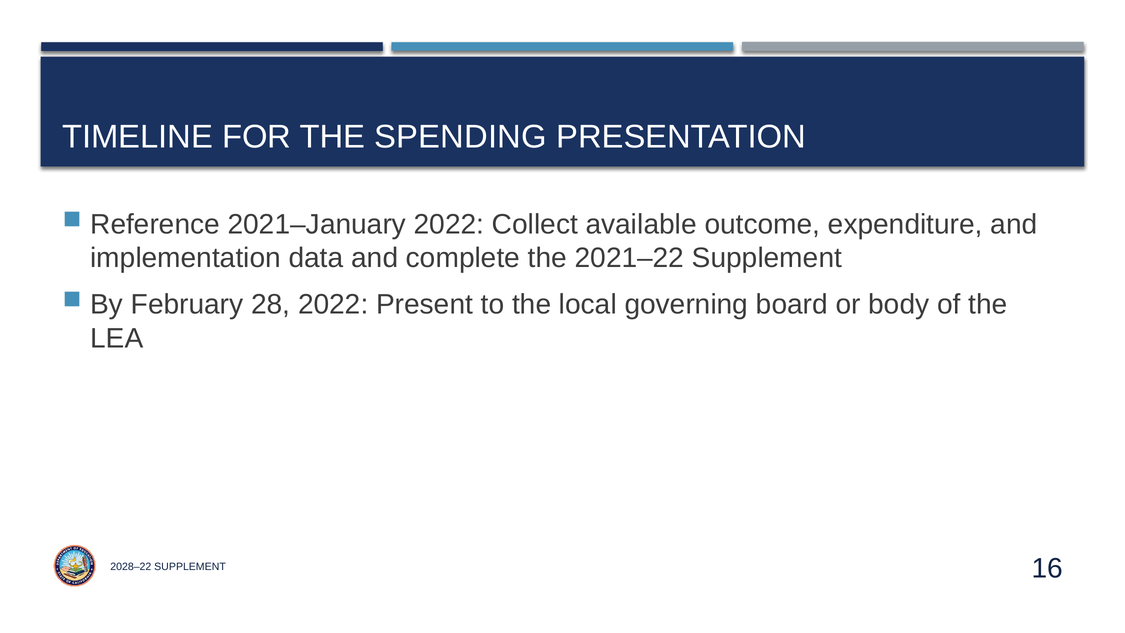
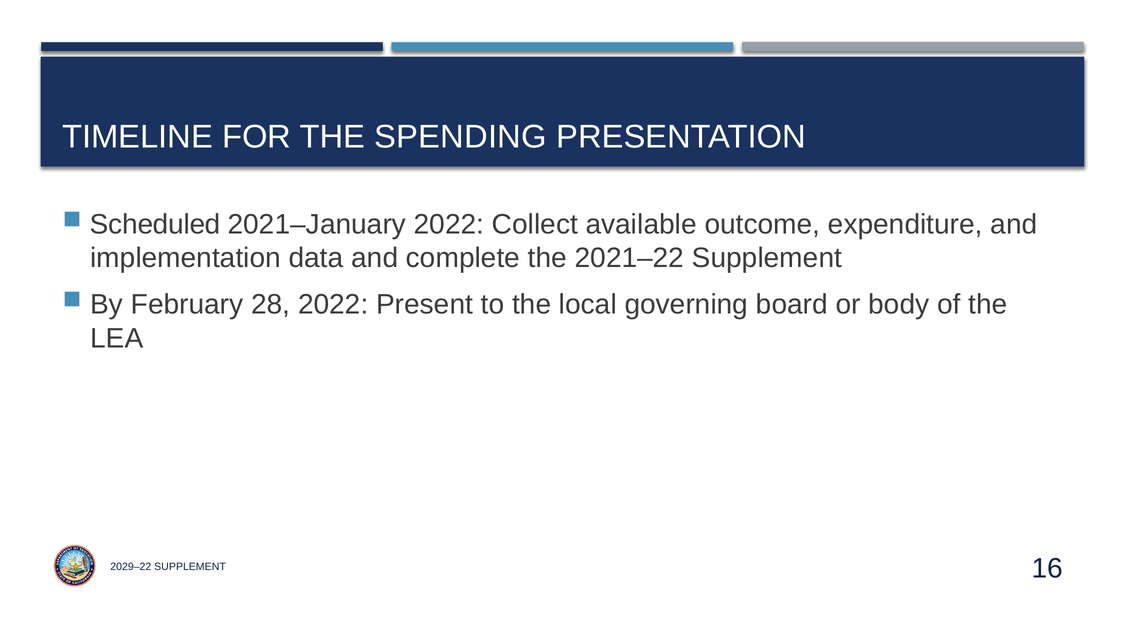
Reference: Reference -> Scheduled
2028–22: 2028–22 -> 2029–22
